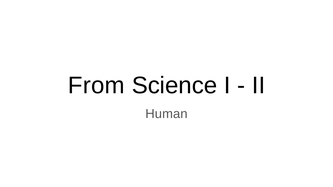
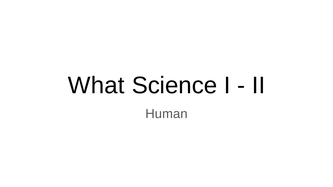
From: From -> What
